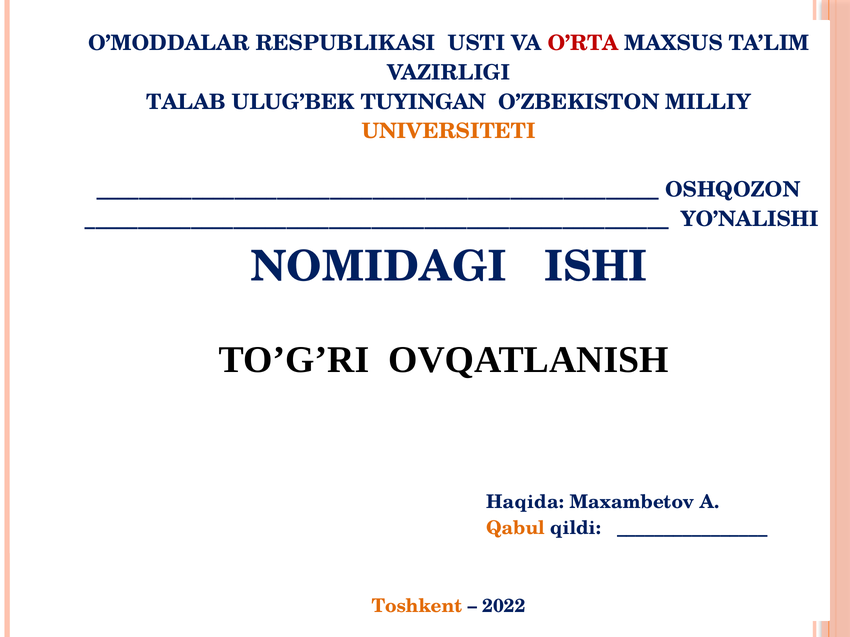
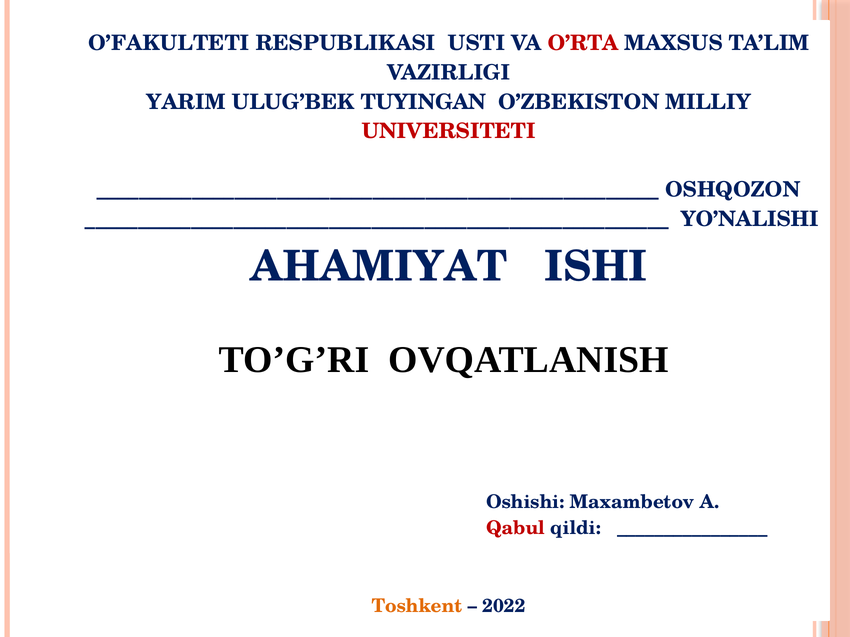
O’MODDALAR: O’MODDALAR -> O’FAKULTETI
TALAB: TALAB -> YARIM
UNIVERSITETI colour: orange -> red
NOMIDAGI: NOMIDAGI -> AHAMIYAT
Haqida: Haqida -> Oshishi
Qabul colour: orange -> red
